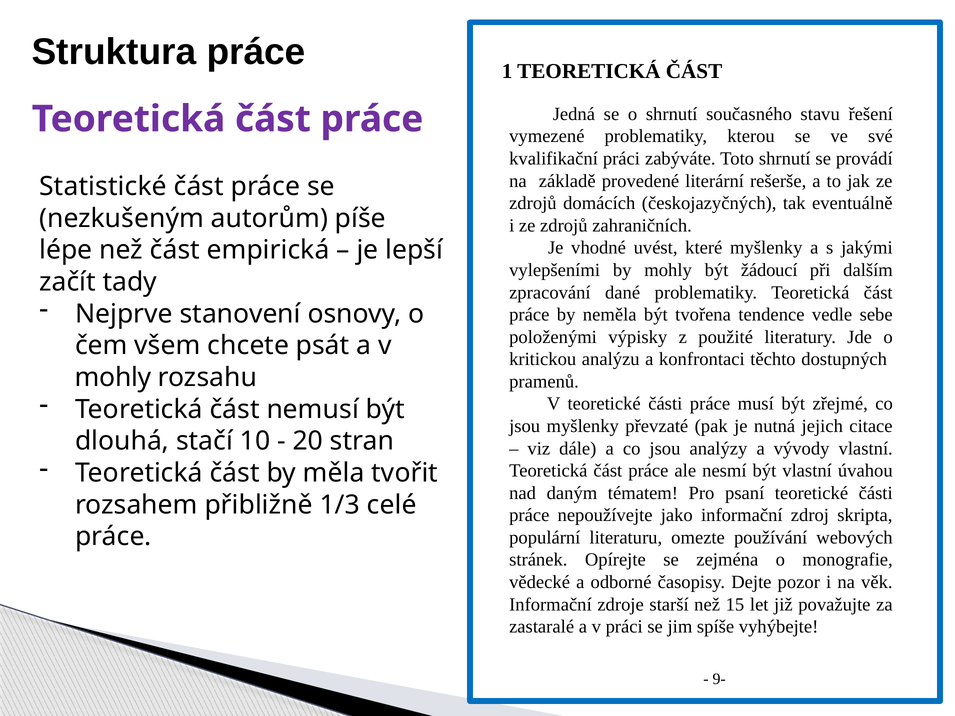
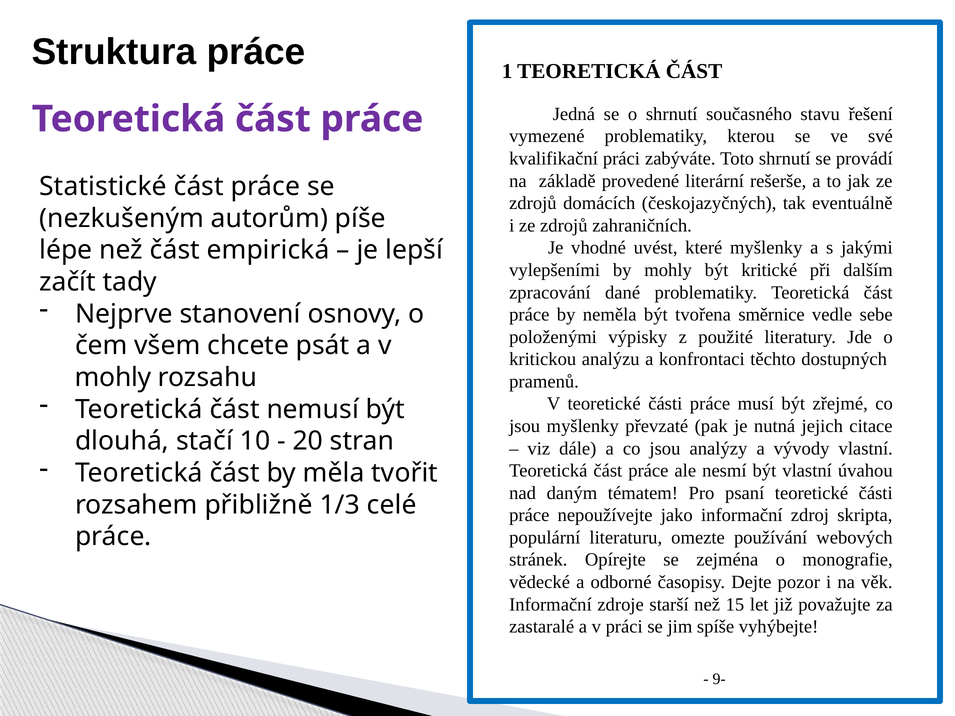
žádoucí: žádoucí -> kritické
tendence: tendence -> směrnice
